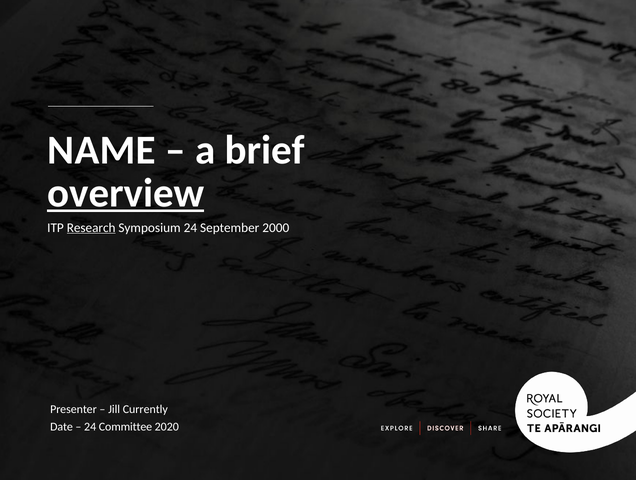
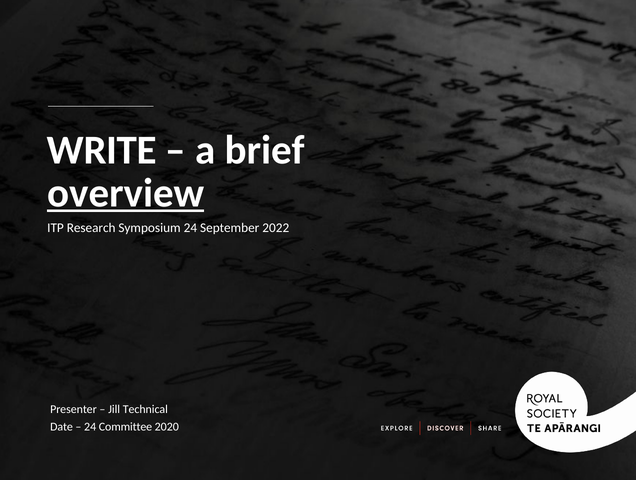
NAME: NAME -> WRITE
Research underline: present -> none
2000: 2000 -> 2022
Currently: Currently -> Technical
